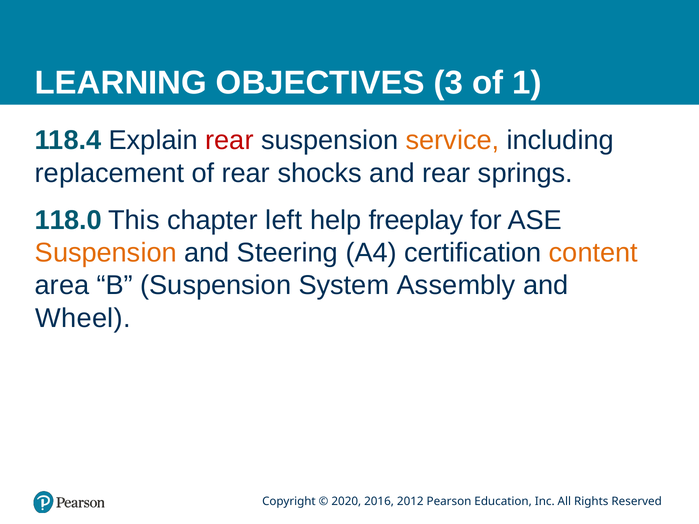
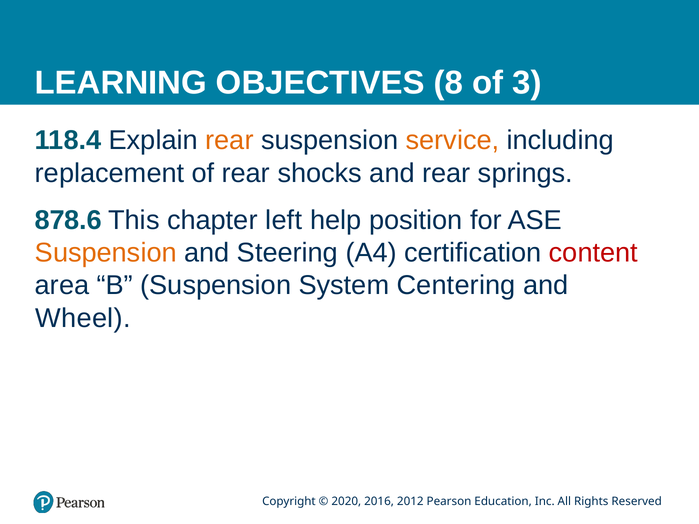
3: 3 -> 8
1: 1 -> 3
rear at (229, 141) colour: red -> orange
118.0: 118.0 -> 878.6
freeplay: freeplay -> position
content colour: orange -> red
Assembly: Assembly -> Centering
